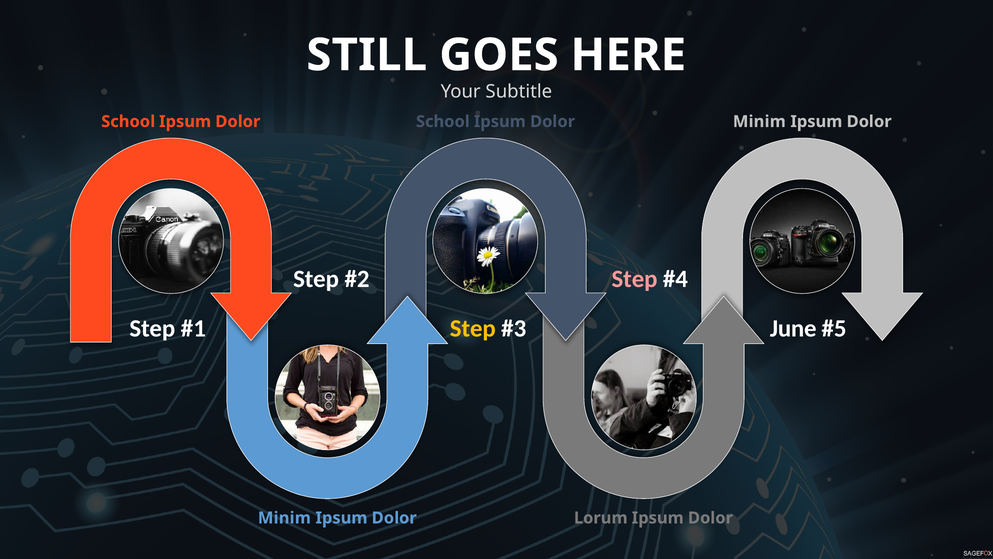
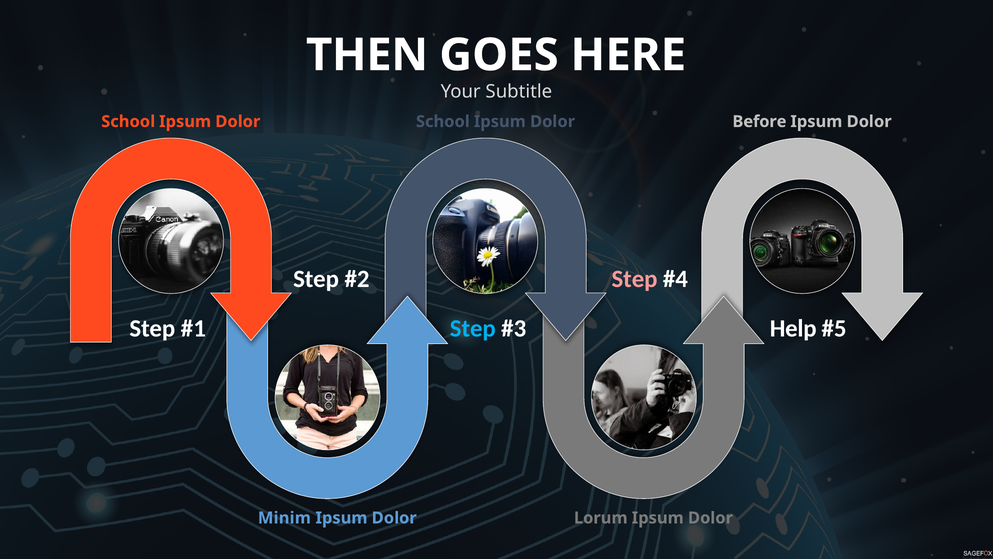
STILL: STILL -> THEN
Minim at (759, 122): Minim -> Before
Step at (473, 328) colour: yellow -> light blue
June: June -> Help
